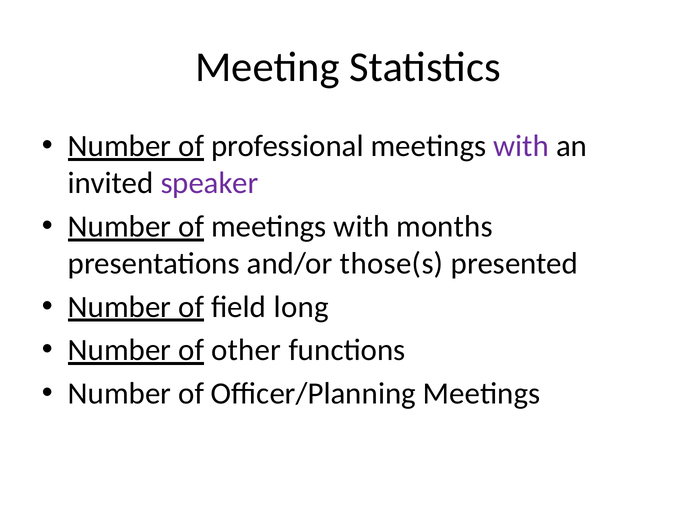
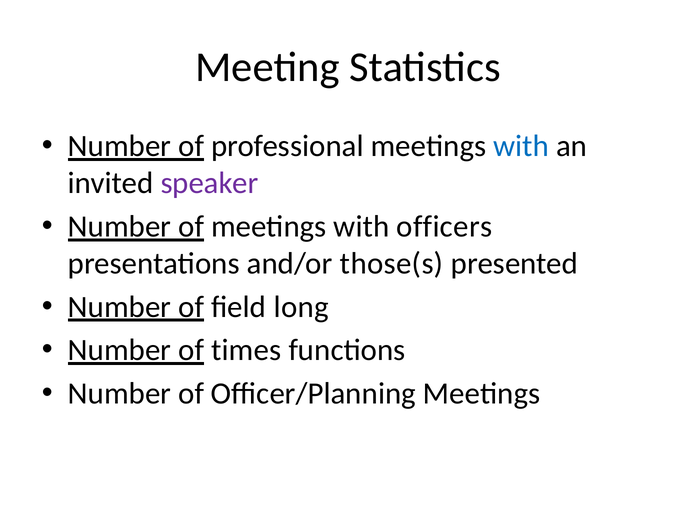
with at (521, 146) colour: purple -> blue
months: months -> officers
other: other -> times
